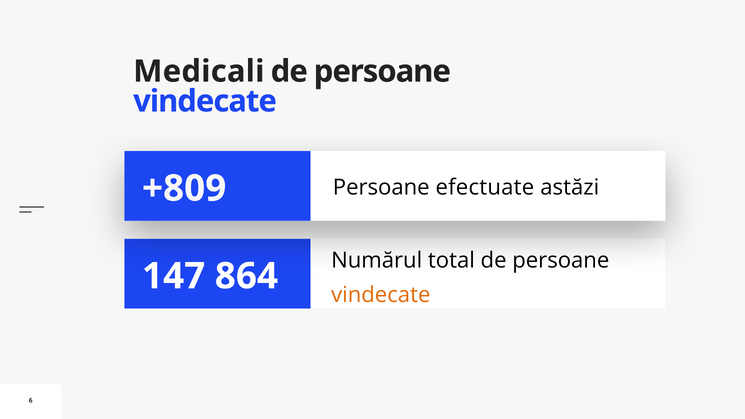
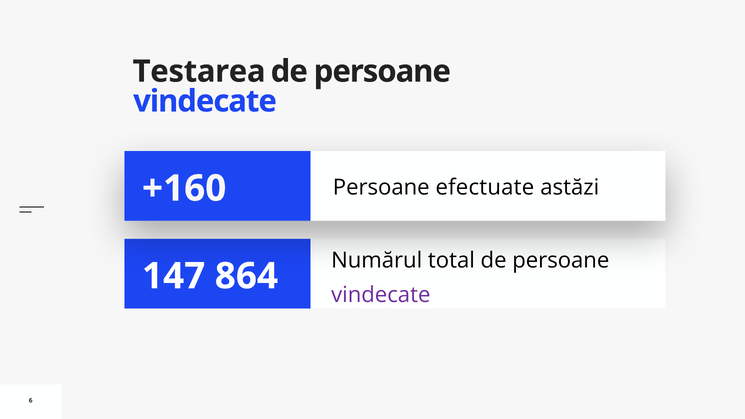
Medicali: Medicali -> Testarea
+809: +809 -> +160
vindecate at (381, 295) colour: orange -> purple
